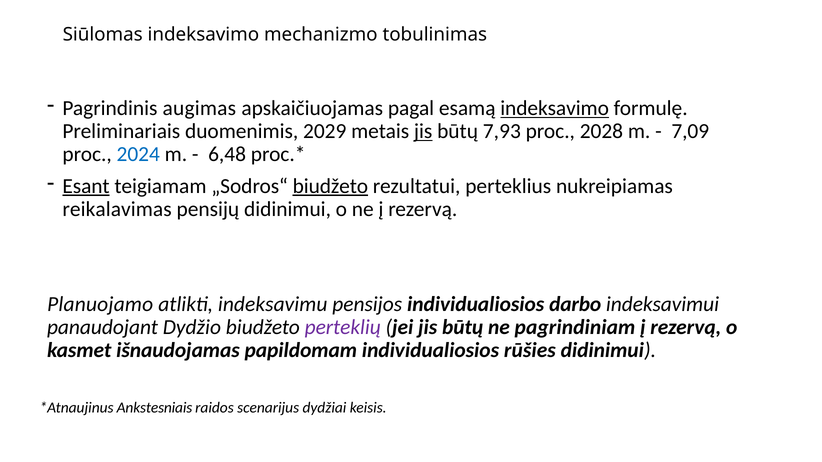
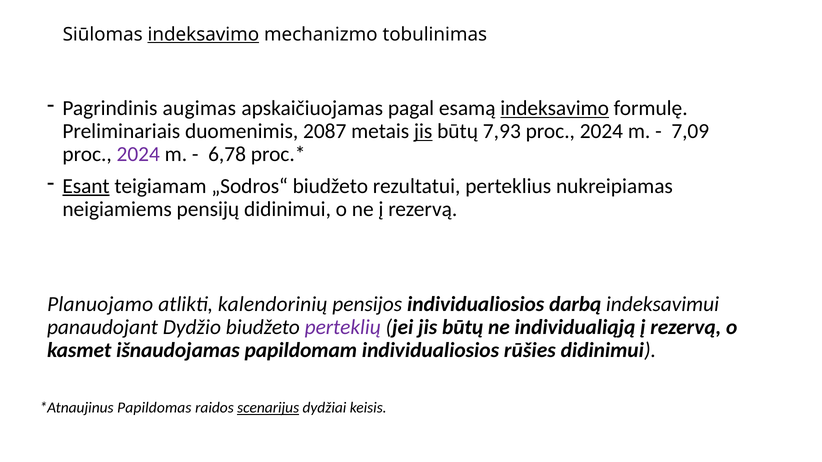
indeksavimo at (203, 34) underline: none -> present
2029: 2029 -> 2087
7,93 proc 2028: 2028 -> 2024
2024 at (138, 155) colour: blue -> purple
6,48: 6,48 -> 6,78
biudžeto at (330, 186) underline: present -> none
reikalavimas: reikalavimas -> neigiamiems
indeksavimu: indeksavimu -> kalendorinių
darbo: darbo -> darbą
pagrindiniam: pagrindiniam -> individualiąją
Ankstesniais: Ankstesniais -> Papildomas
scenarijus underline: none -> present
